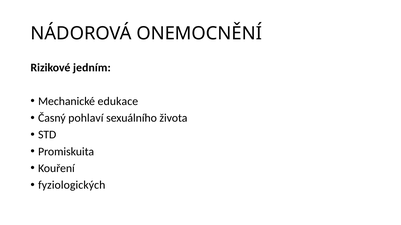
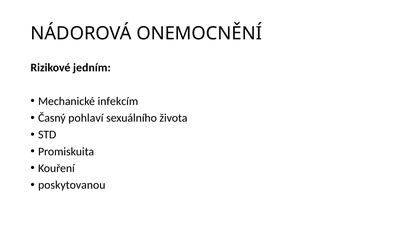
edukace: edukace -> infekcím
fyziologických: fyziologických -> poskytovanou
